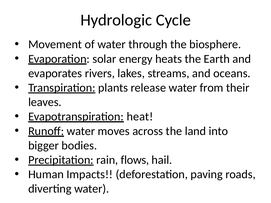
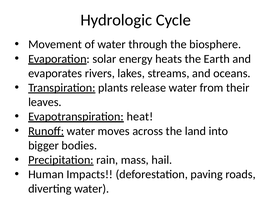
flows: flows -> mass
